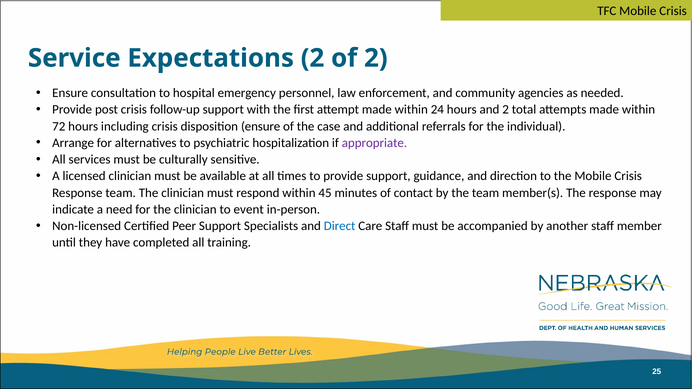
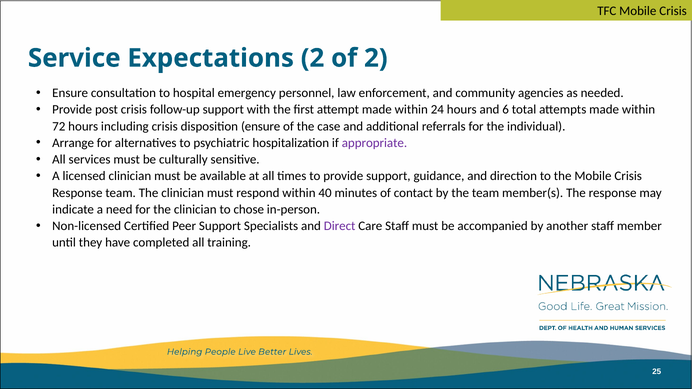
and 2: 2 -> 6
45: 45 -> 40
event: event -> chose
Direct colour: blue -> purple
